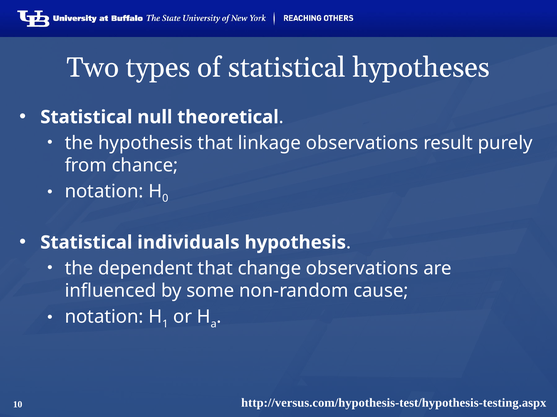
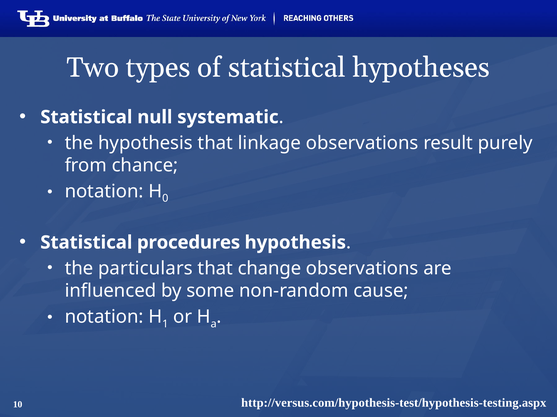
theoretical: theoretical -> systematic
individuals: individuals -> procedures
dependent: dependent -> particulars
